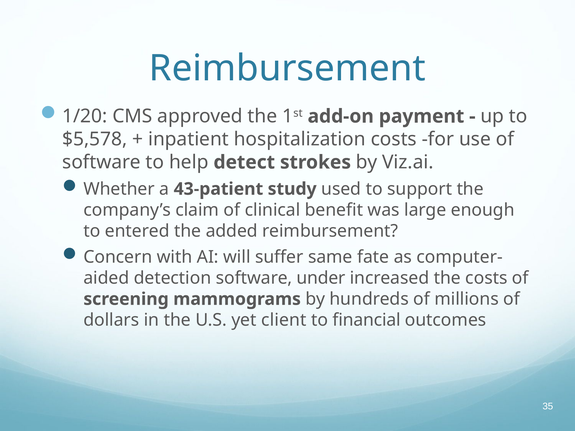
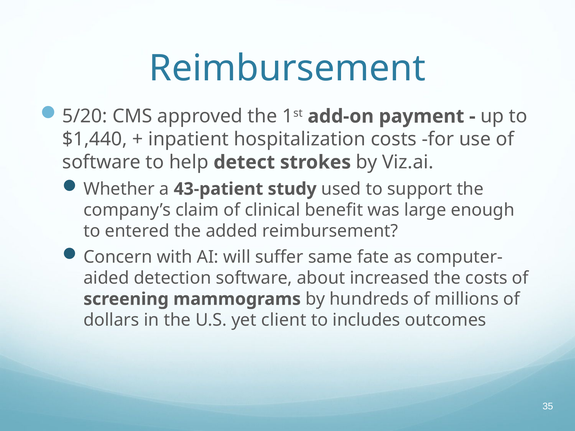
1/20: 1/20 -> 5/20
$5,578: $5,578 -> $1,440
under: under -> about
financial: financial -> includes
